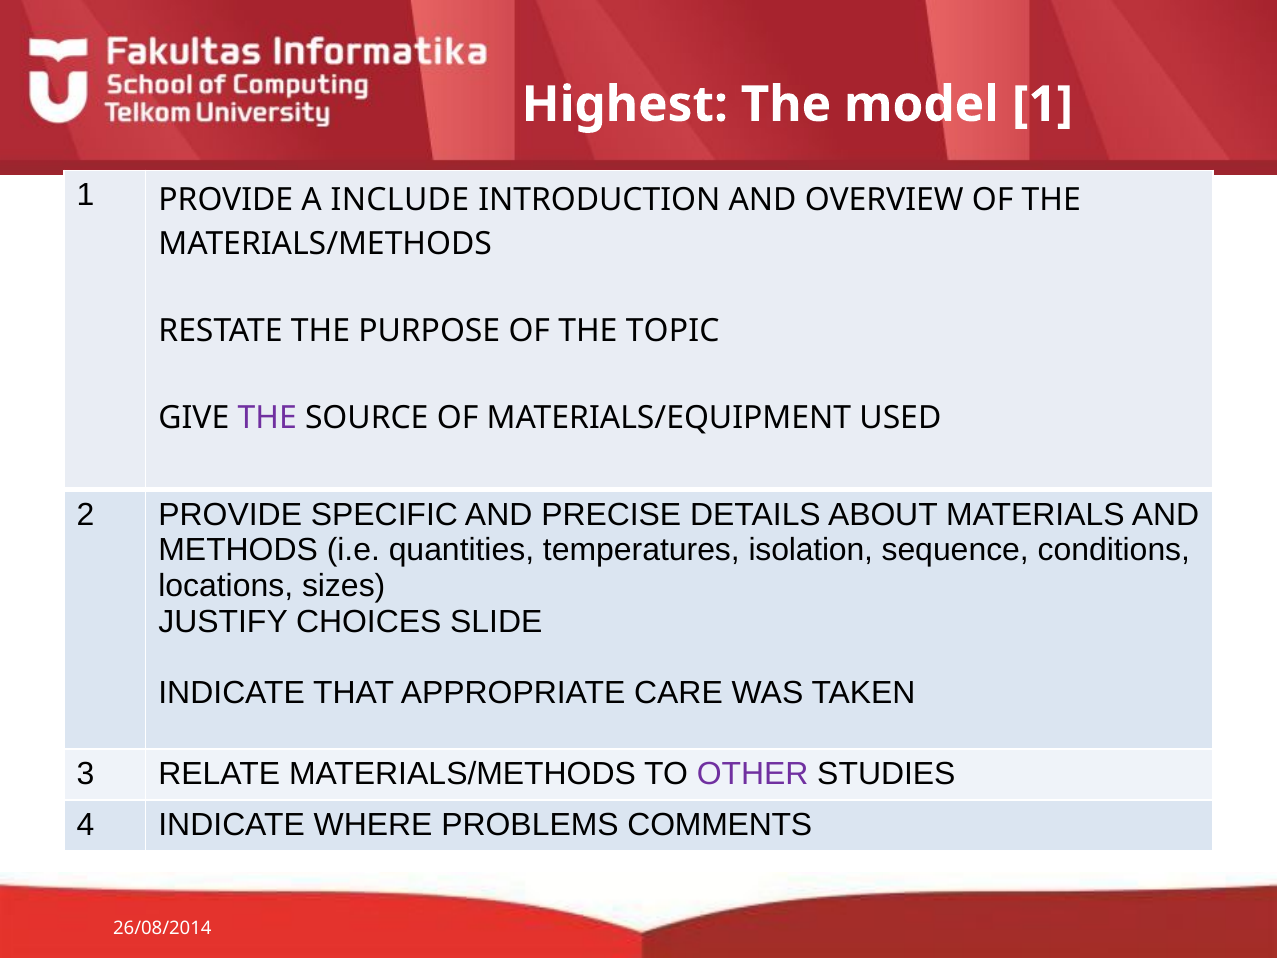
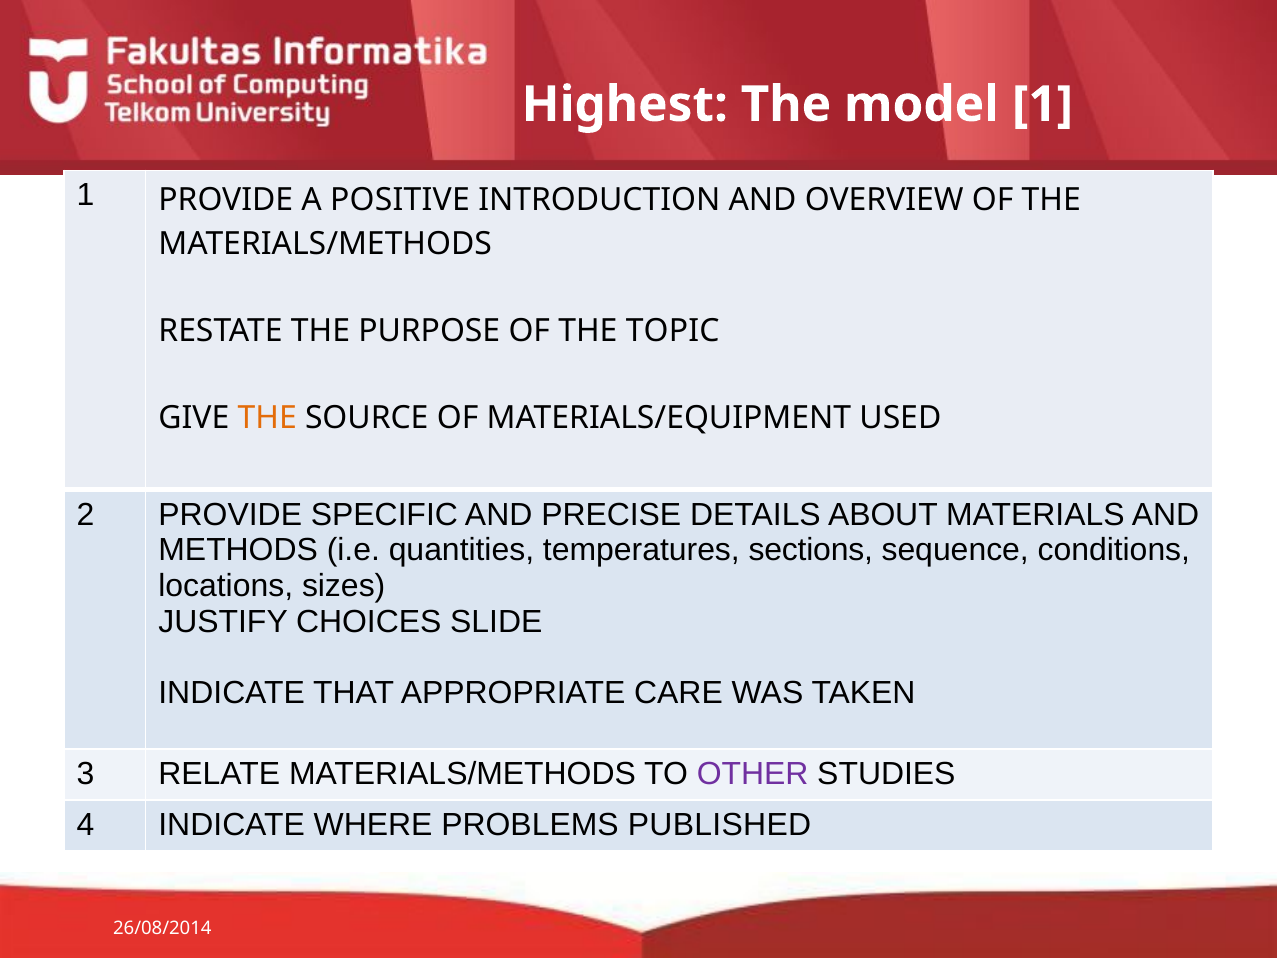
INCLUDE: INCLUDE -> POSITIVE
THE at (267, 417) colour: purple -> orange
isolation: isolation -> sections
COMMENTS: COMMENTS -> PUBLISHED
